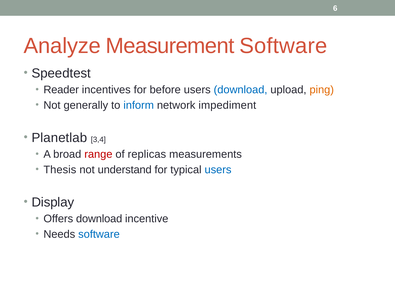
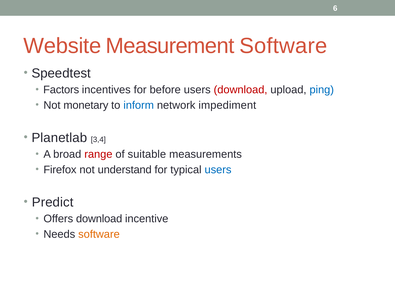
Analyze: Analyze -> Website
Reader: Reader -> Factors
download at (241, 90) colour: blue -> red
ping colour: orange -> blue
generally: generally -> monetary
replicas: replicas -> suitable
Thesis: Thesis -> Firefox
Display: Display -> Predict
software at (99, 234) colour: blue -> orange
